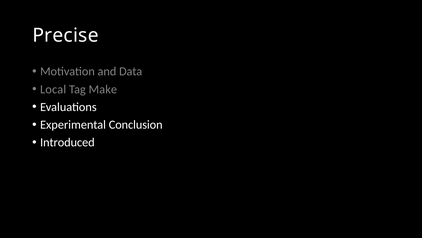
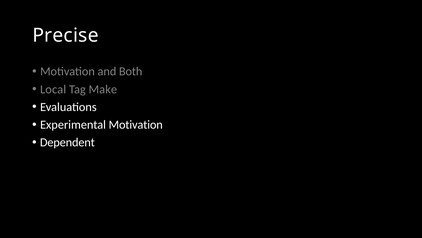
Data: Data -> Both
Experimental Conclusion: Conclusion -> Motivation
Introduced: Introduced -> Dependent
